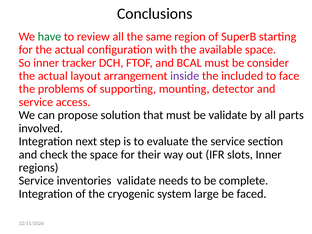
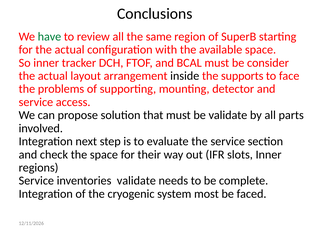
inside colour: purple -> black
included: included -> supports
large: large -> most
